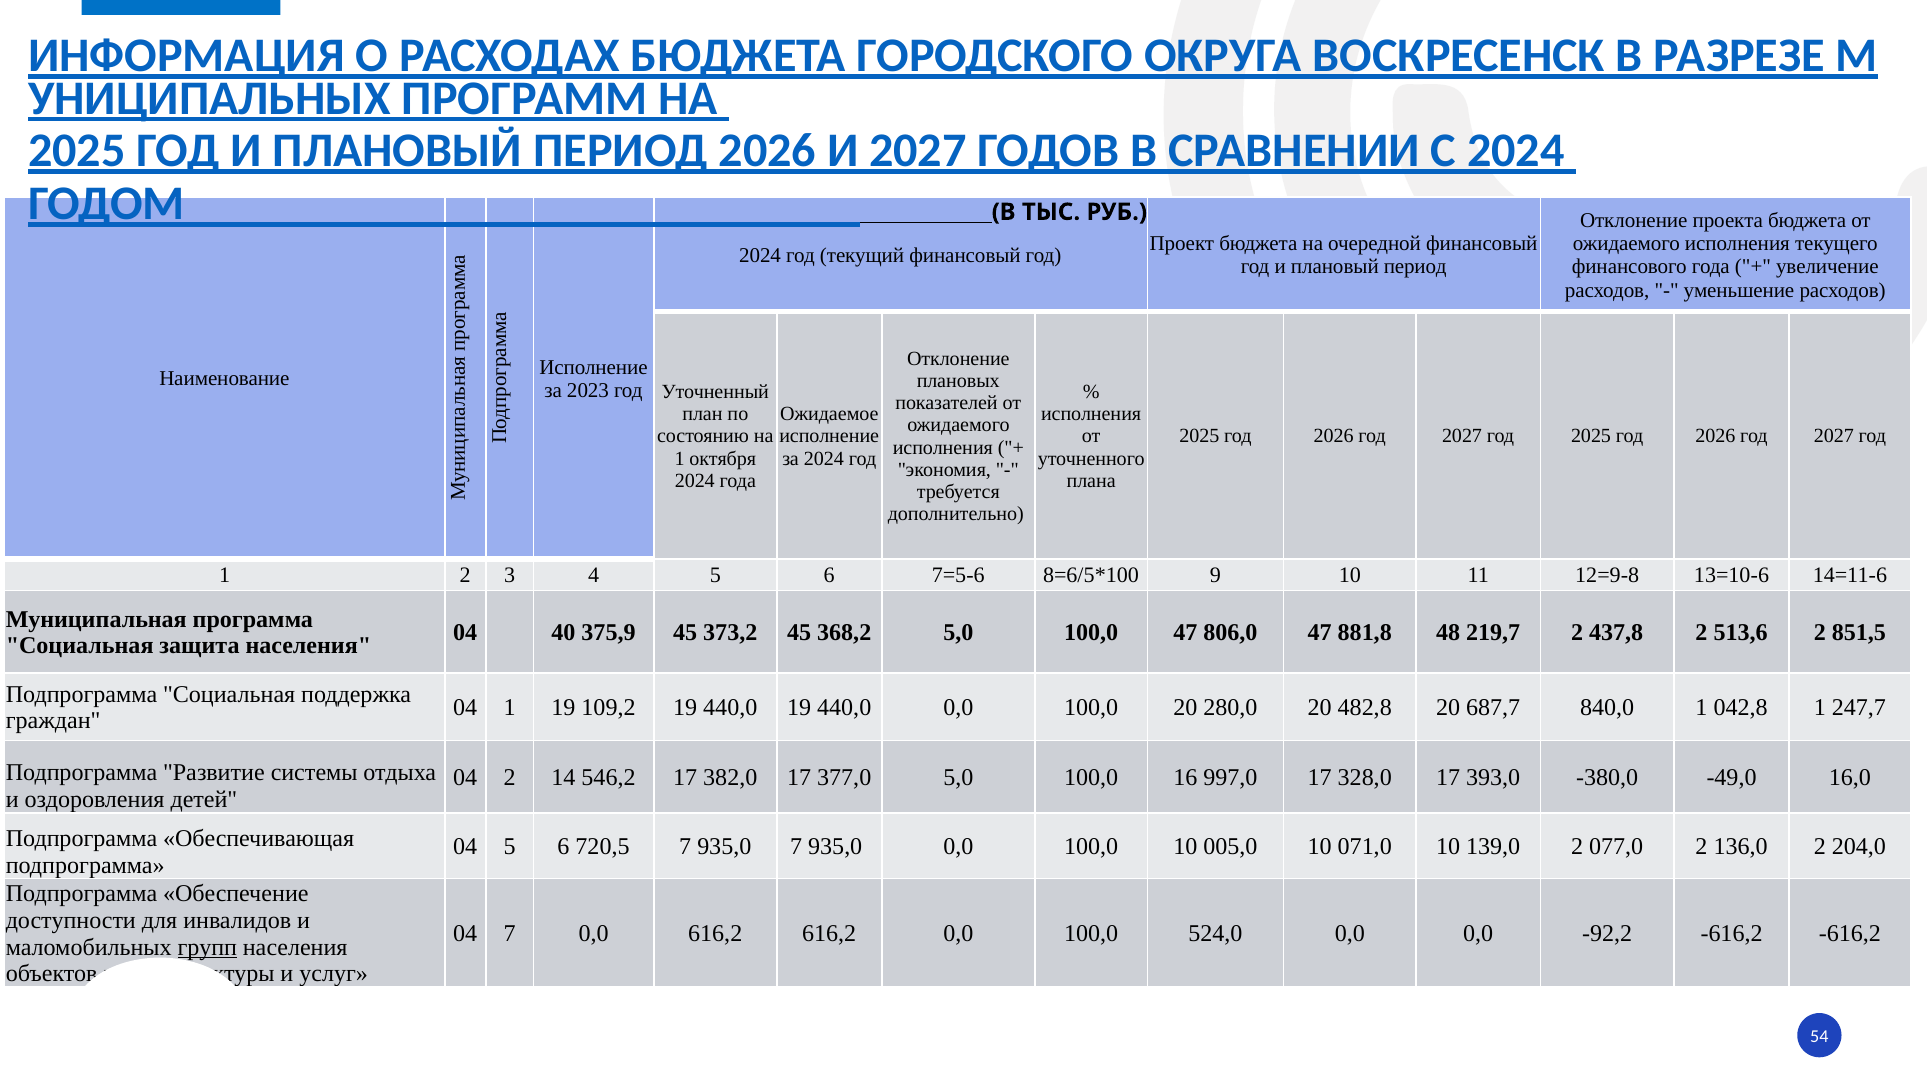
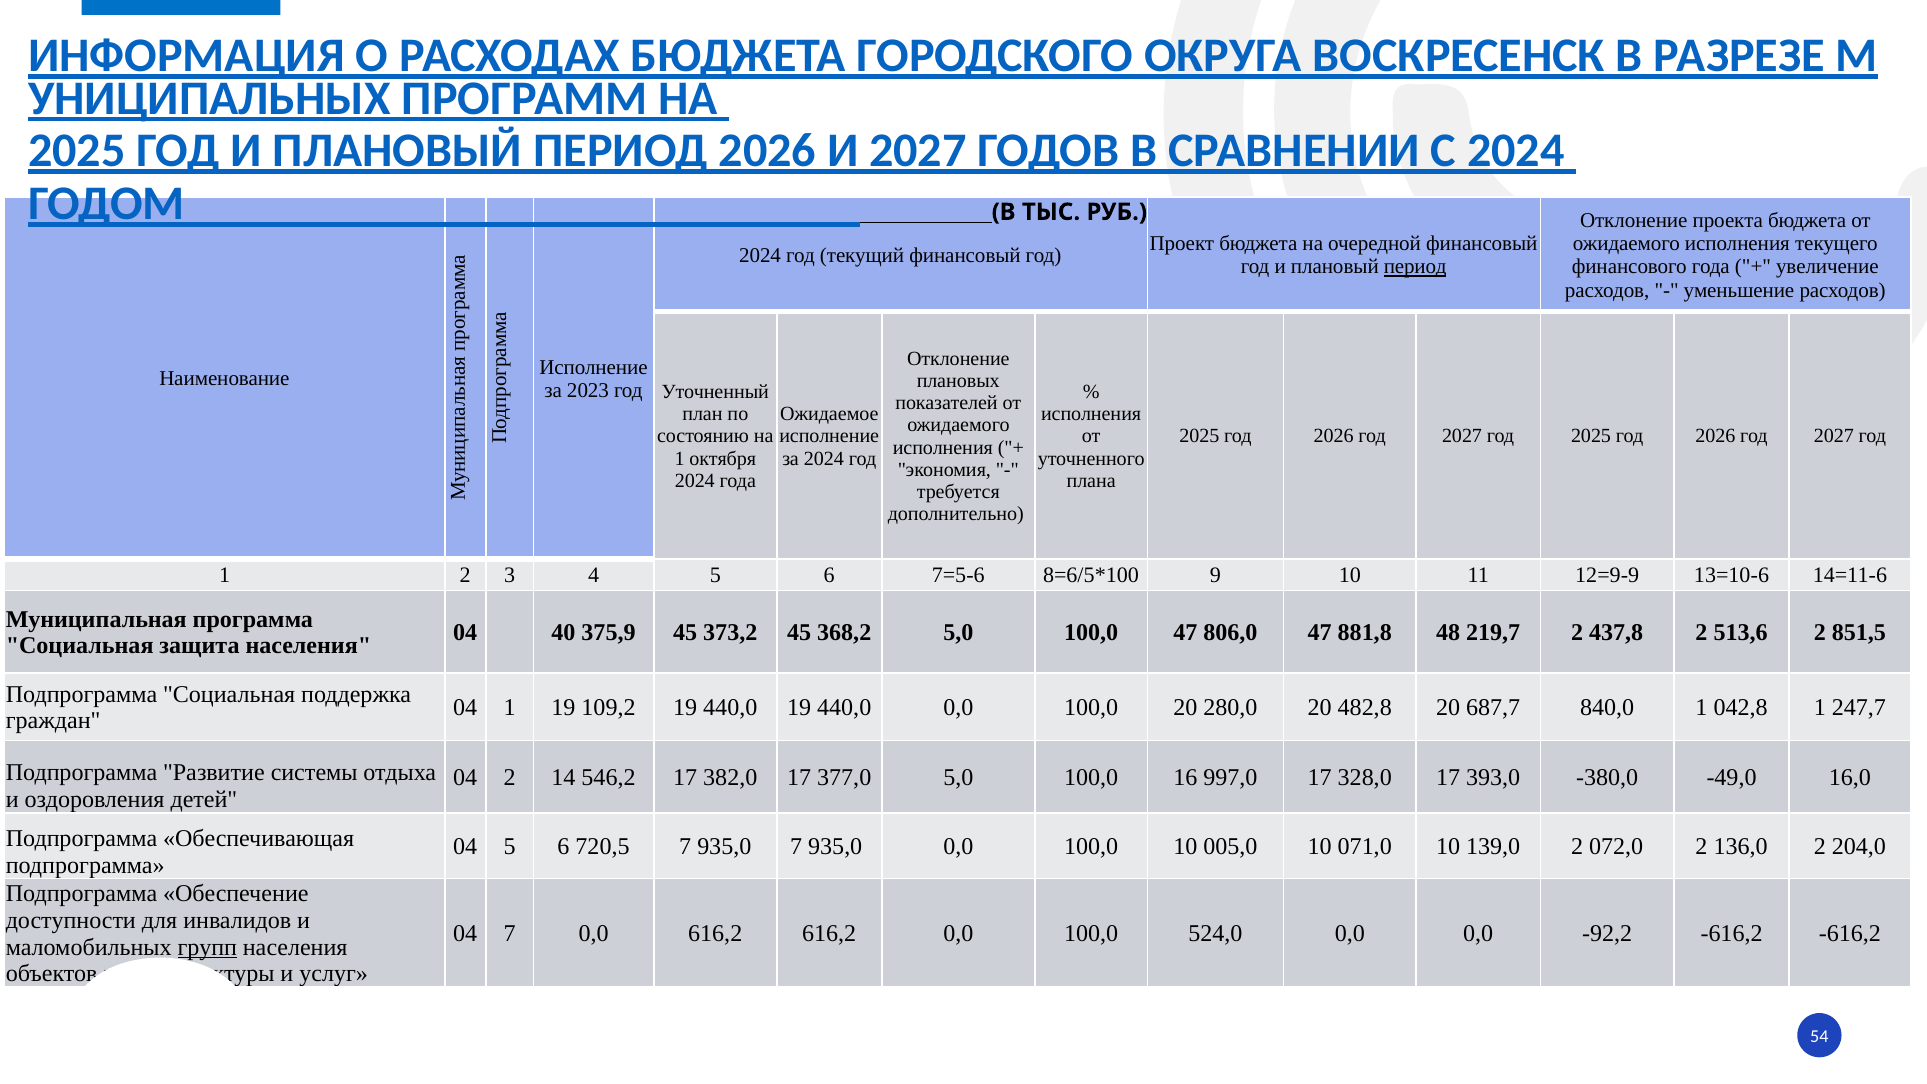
период at (1415, 267) underline: none -> present
12=9-8: 12=9-8 -> 12=9-9
077,0: 077,0 -> 072,0
